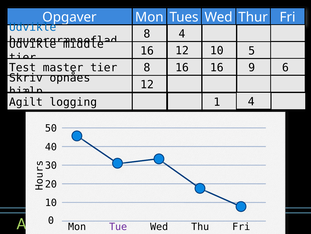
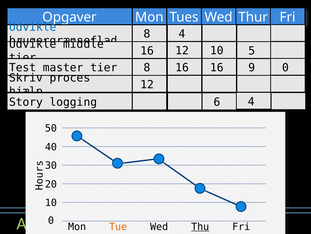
16 6: 6 -> 0
opnåes: opnåes -> proces
Agilt: Agilt -> Story
1: 1 -> 6
Tue colour: purple -> orange
Thu underline: none -> present
